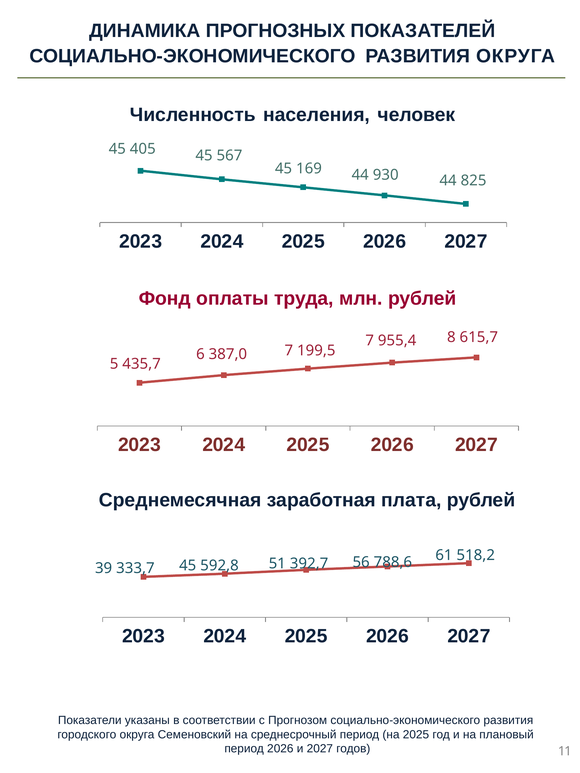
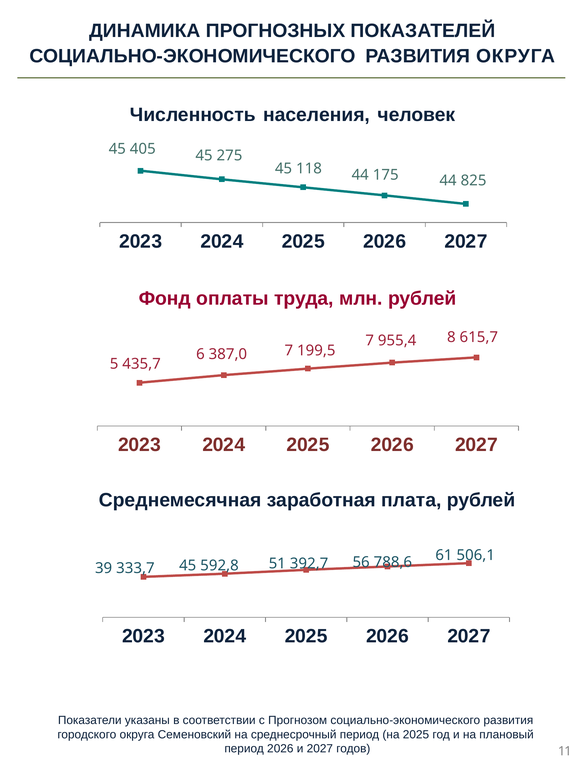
567: 567 -> 275
169: 169 -> 118
930: 930 -> 175
518,2: 518,2 -> 506,1
